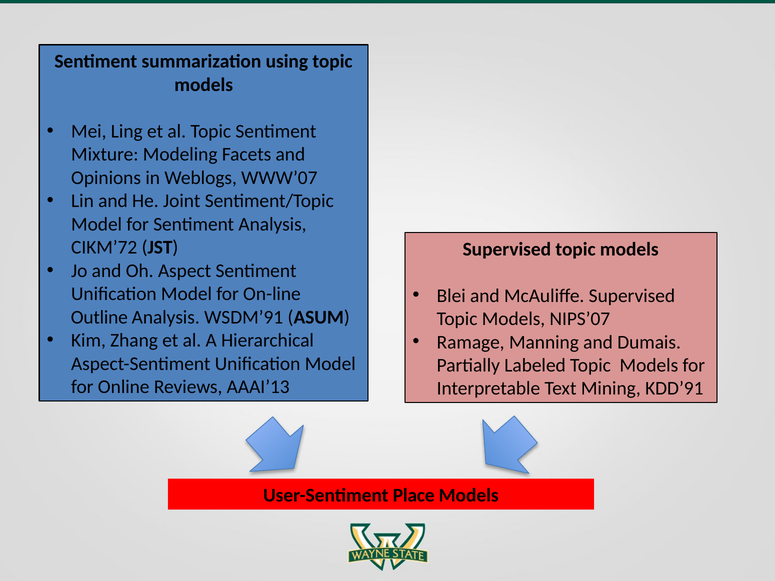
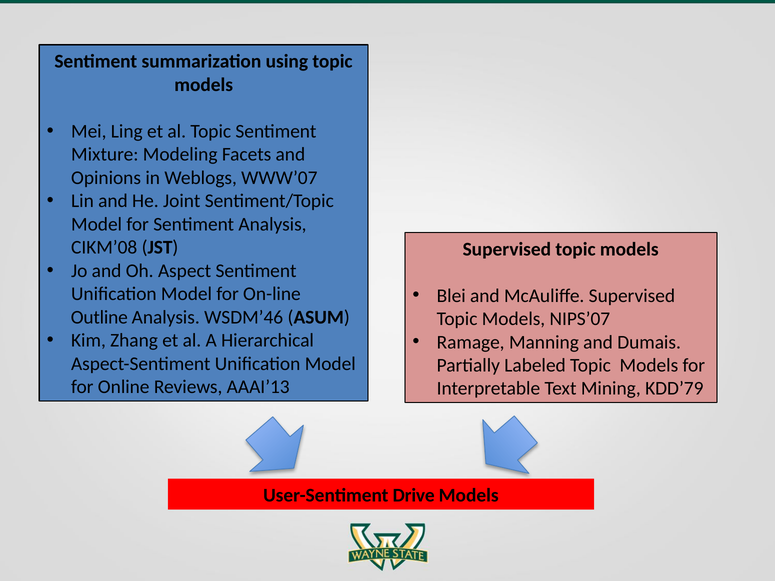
CIKM’72: CIKM’72 -> CIKM’08
WSDM’91: WSDM’91 -> WSDM’46
KDD’91: KDD’91 -> KDD’79
Place: Place -> Drive
